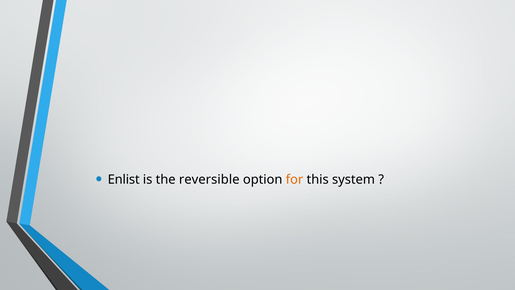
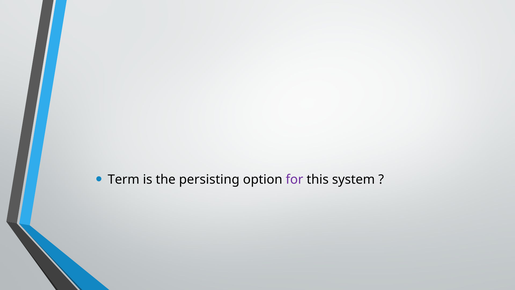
Enlist: Enlist -> Term
reversible: reversible -> persisting
for colour: orange -> purple
